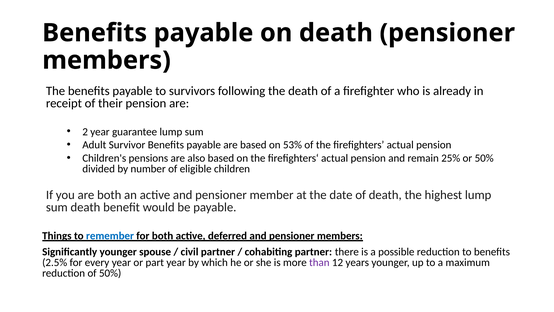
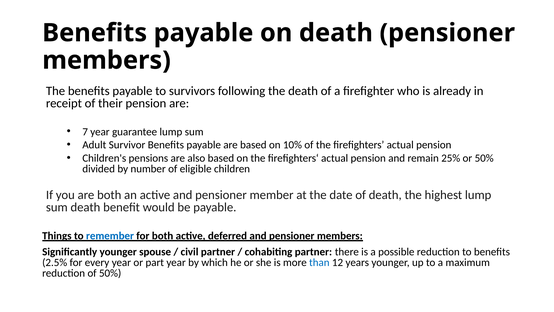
2: 2 -> 7
53%: 53% -> 10%
than colour: purple -> blue
